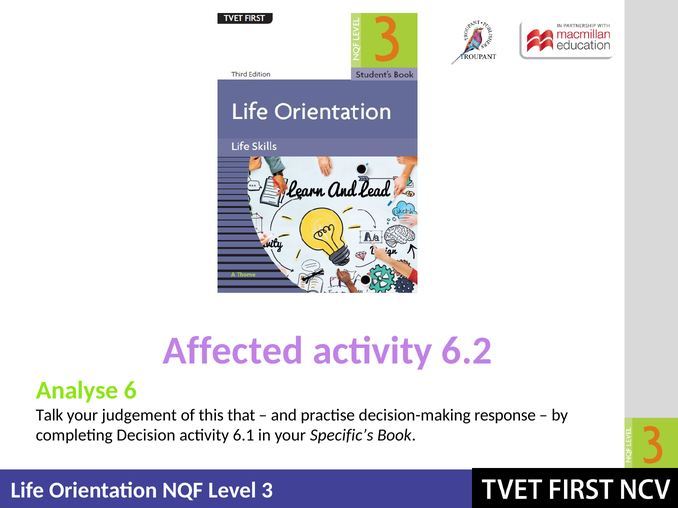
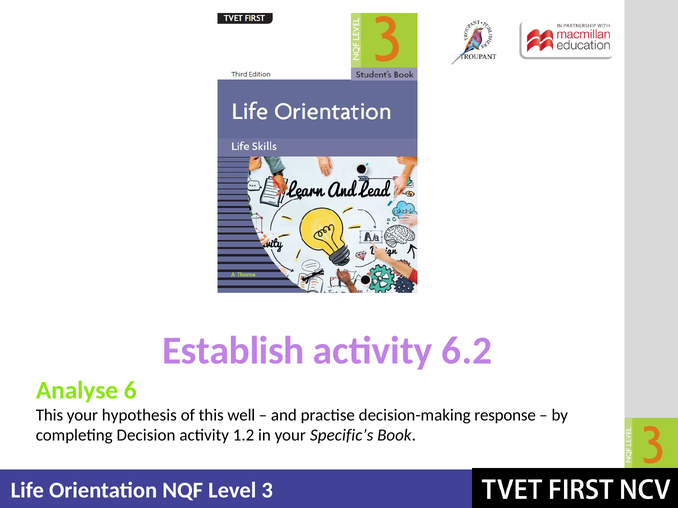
Affected: Affected -> Establish
Talk at (49, 415): Talk -> This
judgement: judgement -> hypothesis
that: that -> well
6.1: 6.1 -> 1.2
